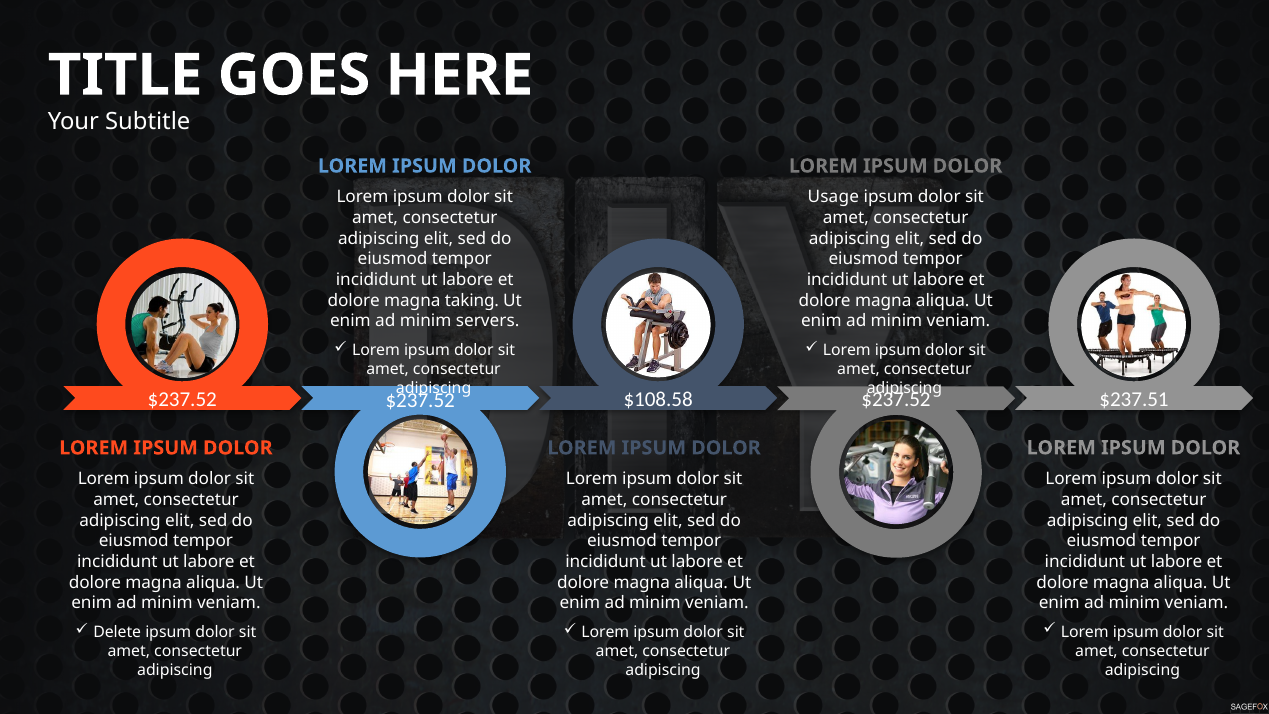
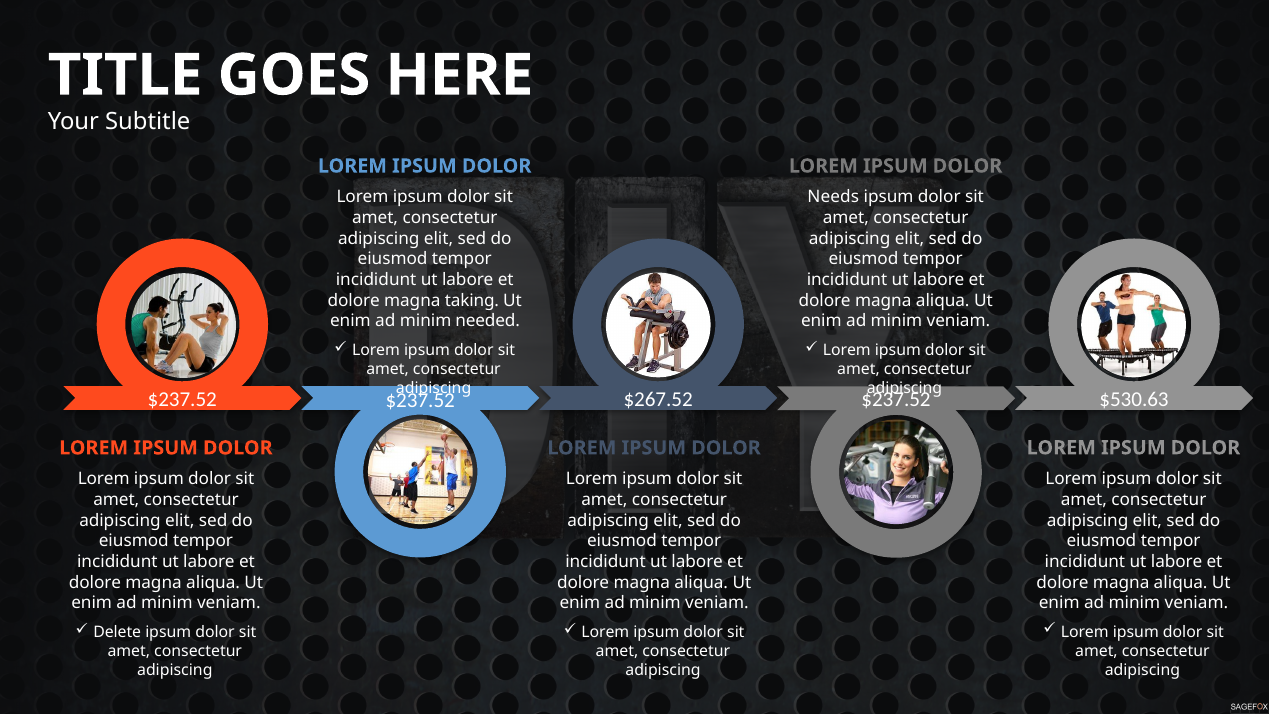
Usage: Usage -> Needs
servers: servers -> needed
$108.58: $108.58 -> $267.52
$237.51: $237.51 -> $530.63
